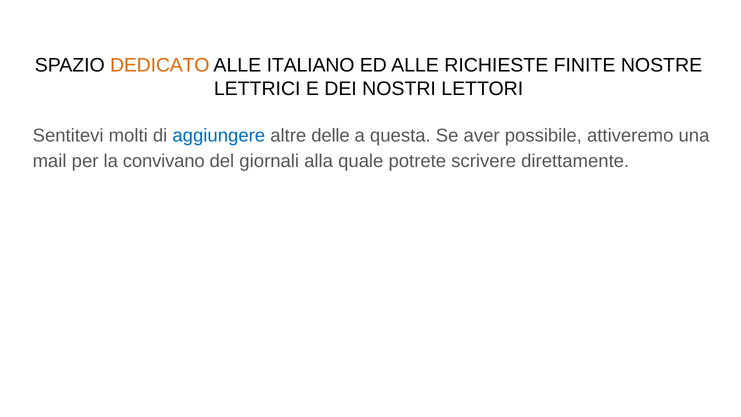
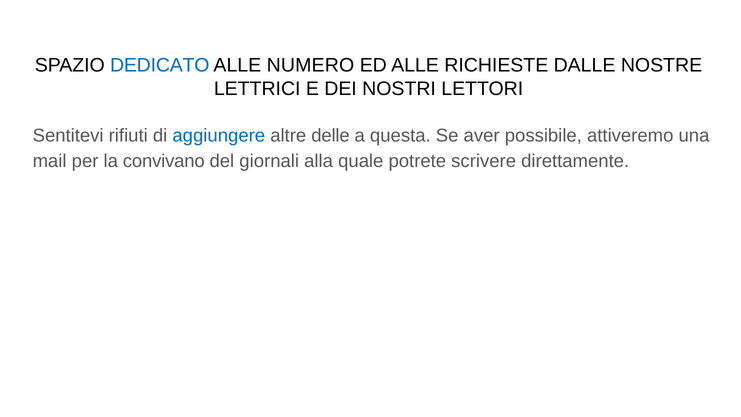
DEDICATO colour: orange -> blue
ITALIANO: ITALIANO -> NUMERO
FINITE: FINITE -> DALLE
molti: molti -> rifiuti
